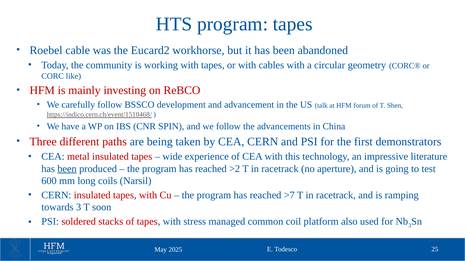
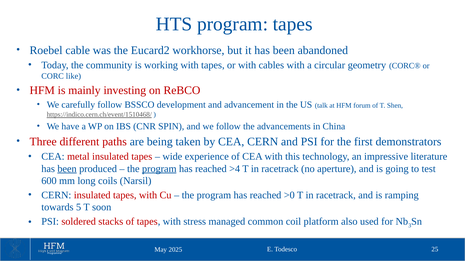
program at (159, 169) underline: none -> present
>2: >2 -> >4
>7: >7 -> >0
towards 3: 3 -> 5
